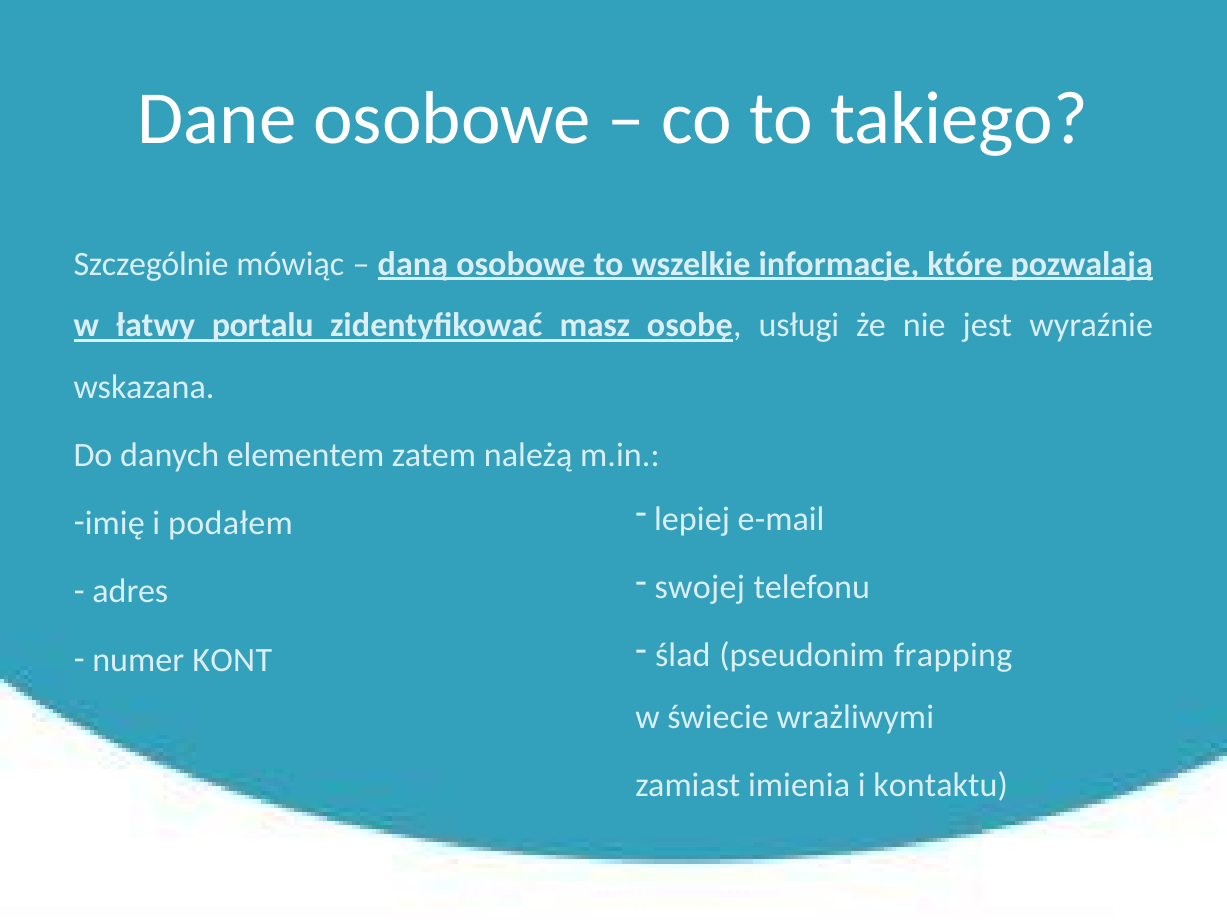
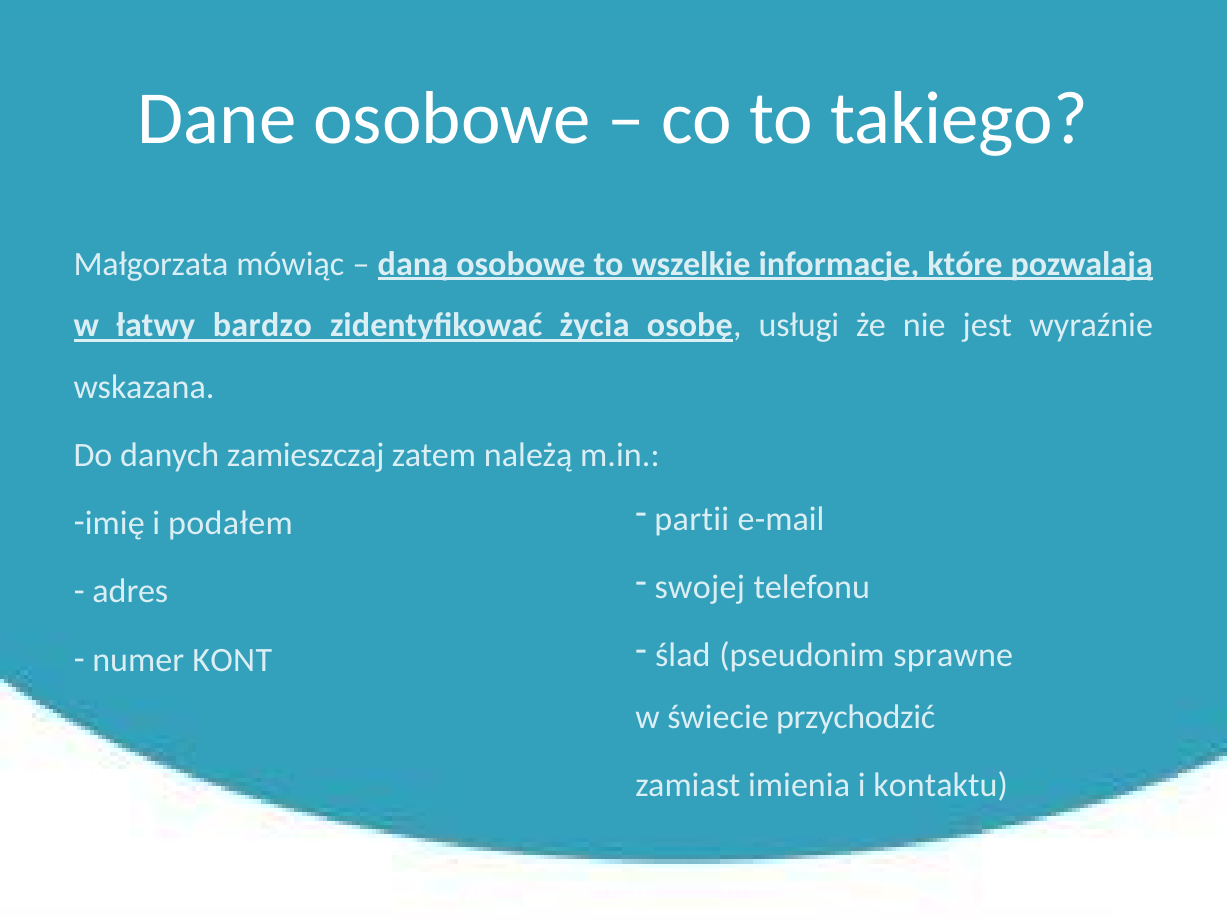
Szczególnie: Szczególnie -> Małgorzata
portalu: portalu -> bardzo
masz: masz -> życia
elementem: elementem -> zamieszczaj
lepiej: lepiej -> partii
frapping: frapping -> sprawne
wrażliwymi: wrażliwymi -> przychodzić
